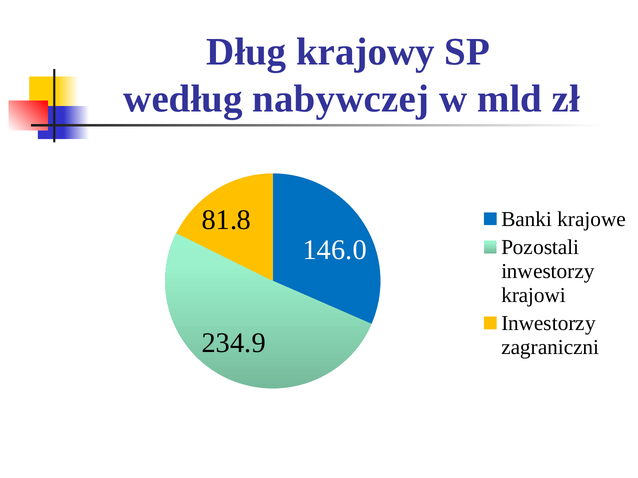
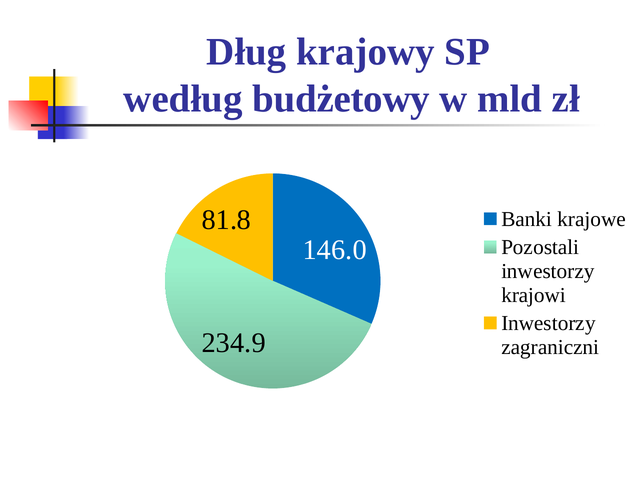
nabywczej: nabywczej -> budżetowy
